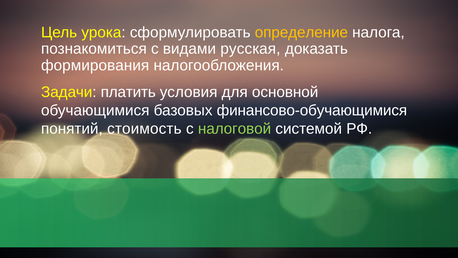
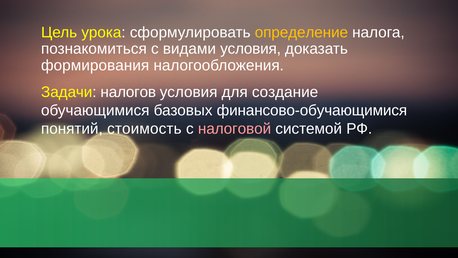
видами русская: русская -> условия
платить: платить -> налогов
основной: основной -> создание
налоговой colour: light green -> pink
